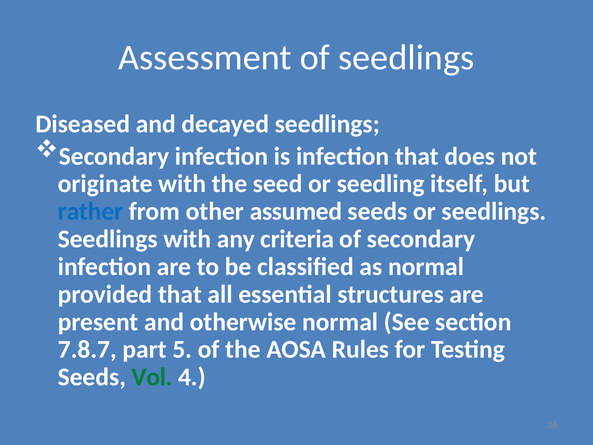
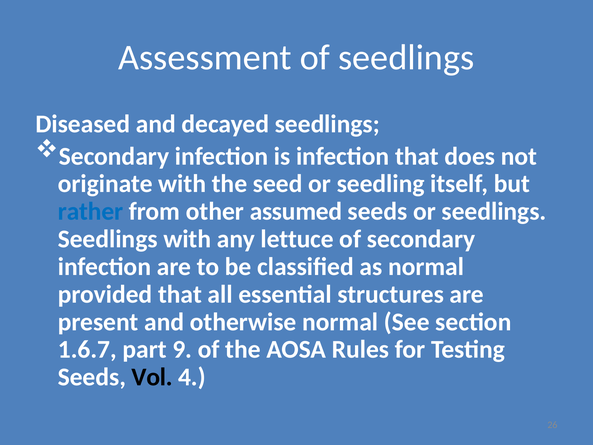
criteria: criteria -> lettuce
7.8.7: 7.8.7 -> 1.6.7
5: 5 -> 9
Vol colour: green -> black
